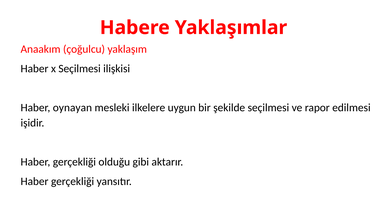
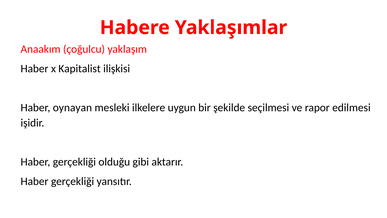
x Seçilmesi: Seçilmesi -> Kapitalist
